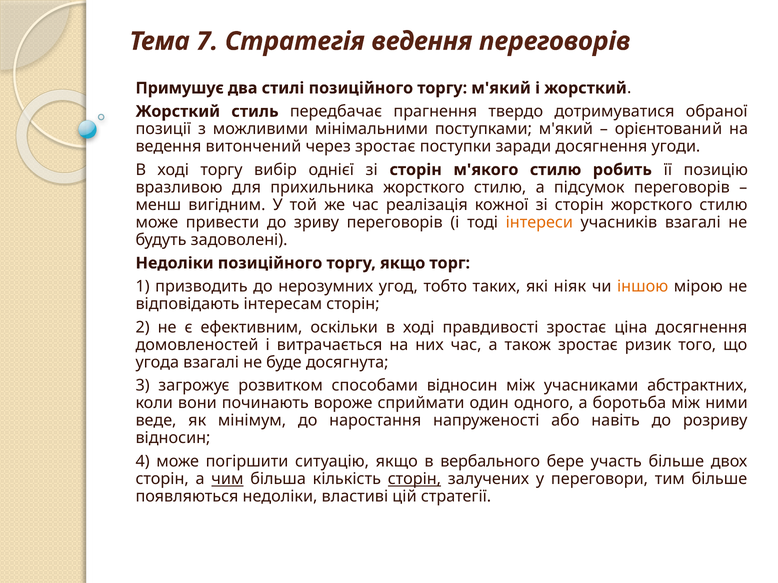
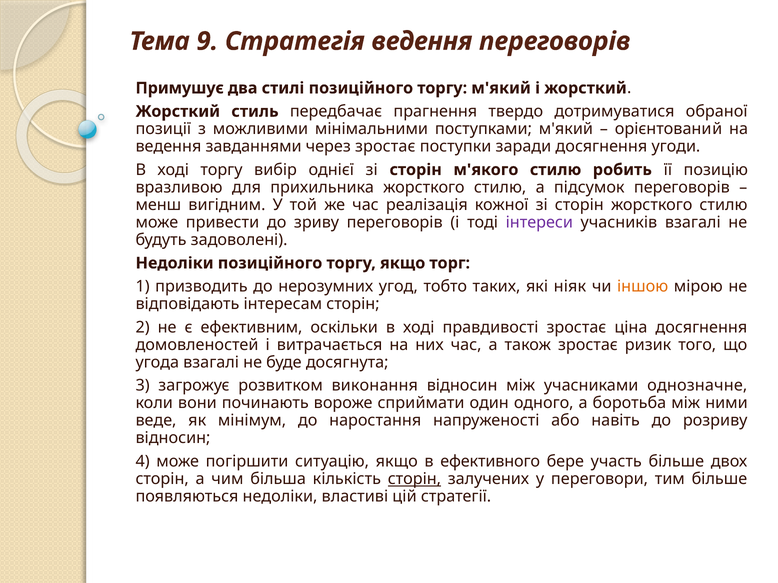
7: 7 -> 9
витончений: витончений -> завданнями
інтереси colour: orange -> purple
способами: способами -> виконання
абстрактних: абстрактних -> однозначне
вербального: вербального -> ефективного
чим underline: present -> none
